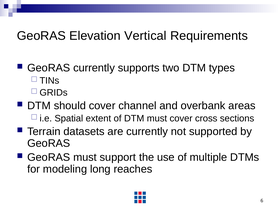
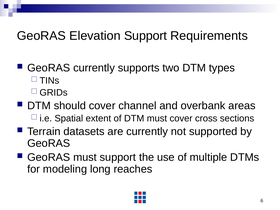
Elevation Vertical: Vertical -> Support
